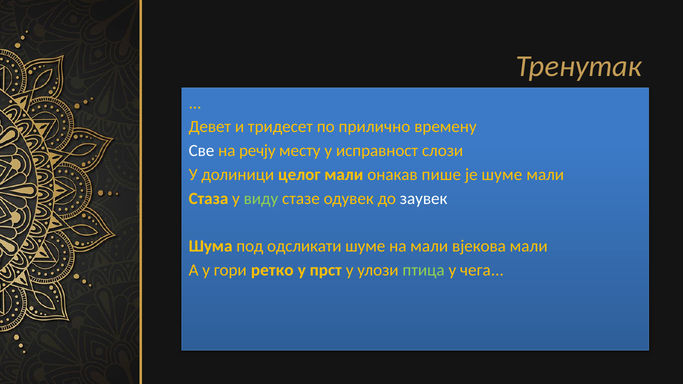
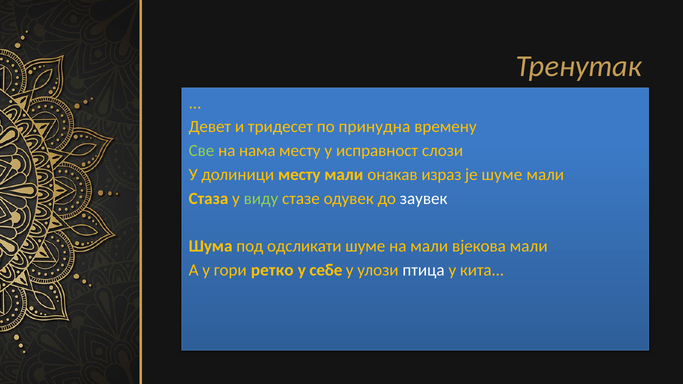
прилично: прилично -> принудна
Све colour: white -> light green
речју: речју -> нама
долиници целог: целог -> месту
пише: пише -> израз
прст: прст -> себе
птица colour: light green -> white
чега: чега -> кита
